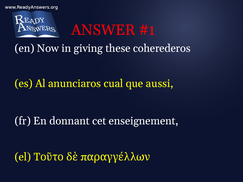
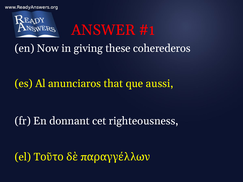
cual: cual -> that
enseignement: enseignement -> righteousness
